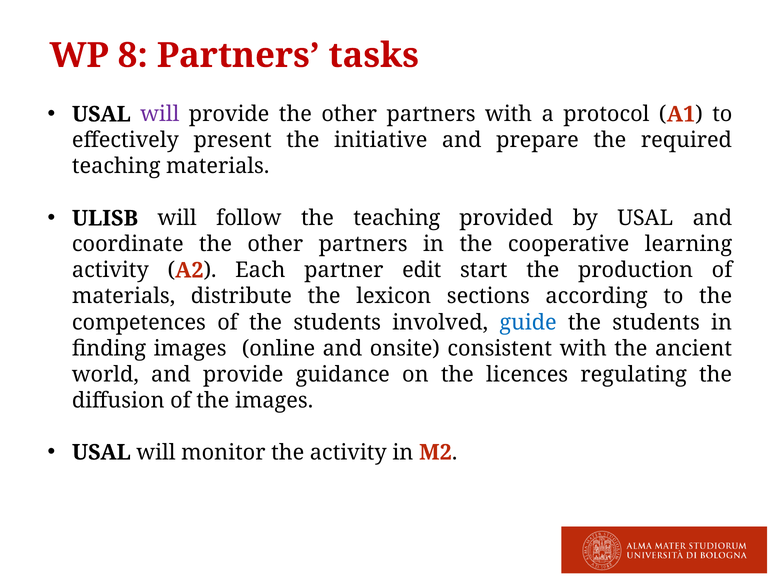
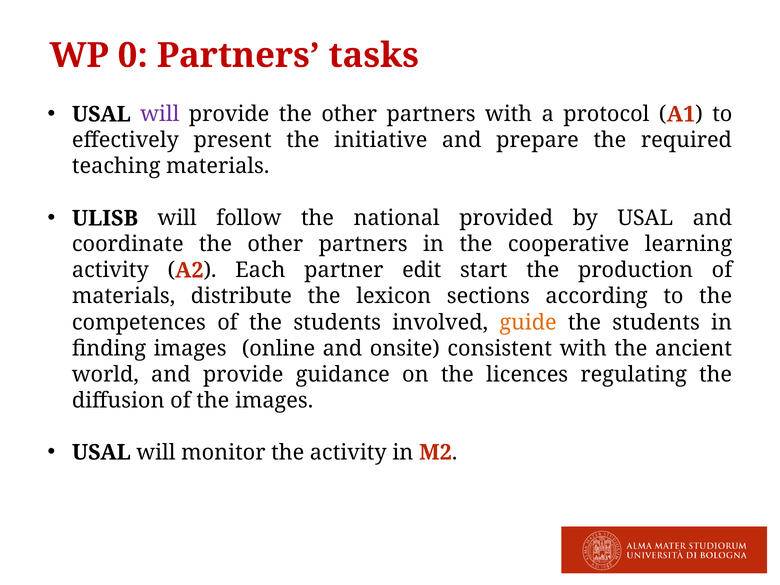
8: 8 -> 0
the teaching: teaching -> national
guide colour: blue -> orange
